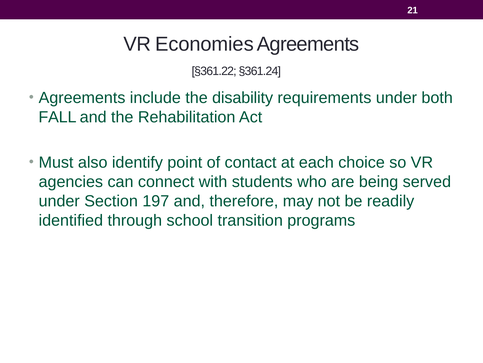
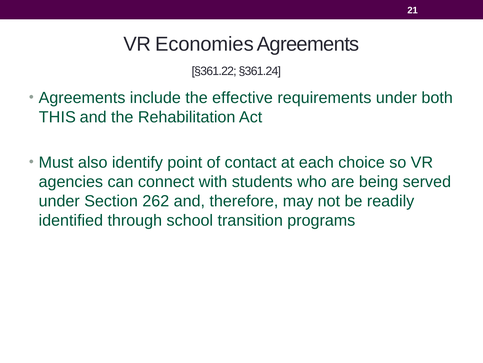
disability: disability -> effective
FALL: FALL -> THIS
197: 197 -> 262
